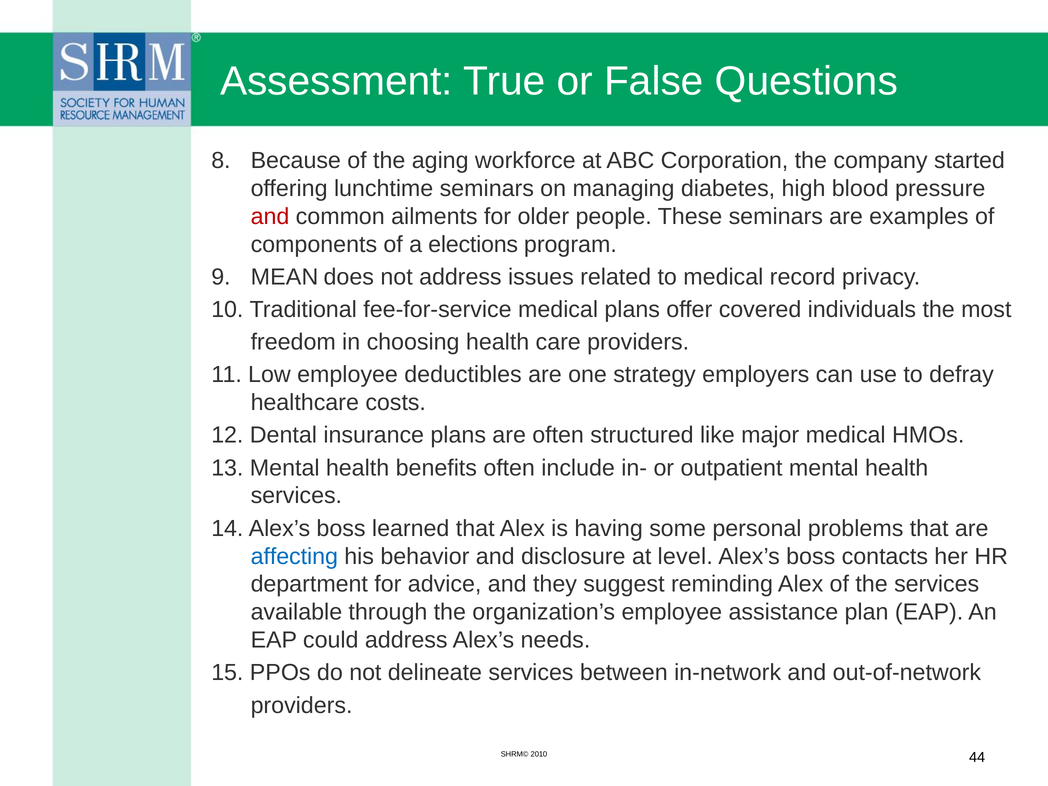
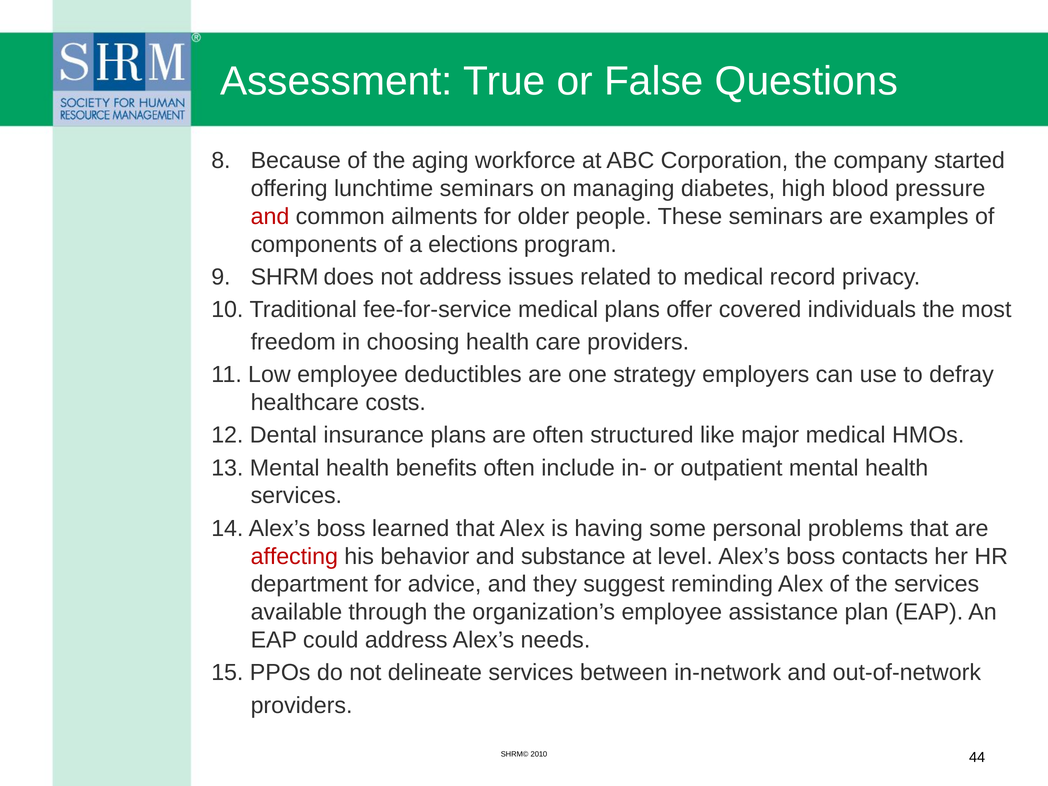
MEAN: MEAN -> SHRM
affecting colour: blue -> red
disclosure: disclosure -> substance
